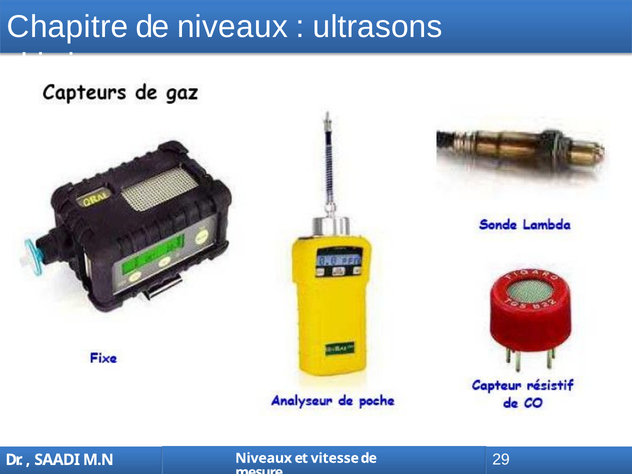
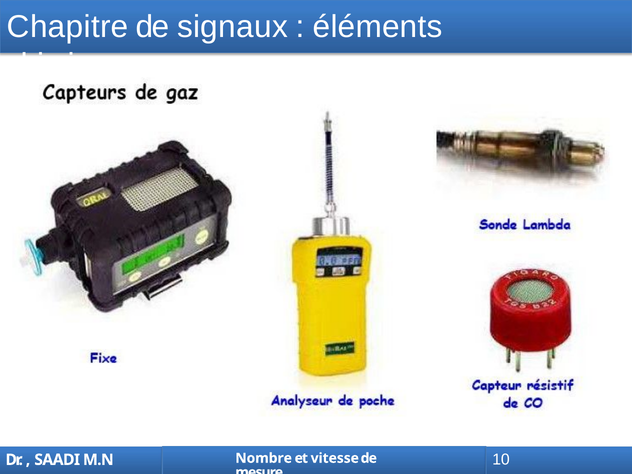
de niveaux: niveaux -> signaux
ultrasons: ultrasons -> éléments
Niveaux at (264, 458): Niveaux -> Nombre
29: 29 -> 10
